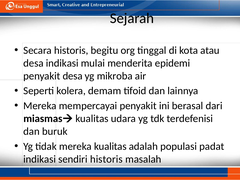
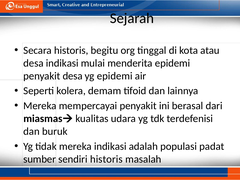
yg mikroba: mikroba -> epidemi
mereka kualitas: kualitas -> indikasi
indikasi at (40, 159): indikasi -> sumber
